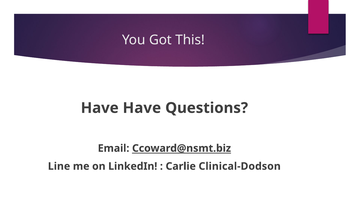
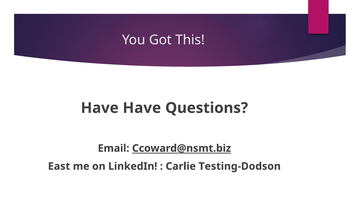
Line: Line -> East
Clinical-Dodson: Clinical-Dodson -> Testing-Dodson
